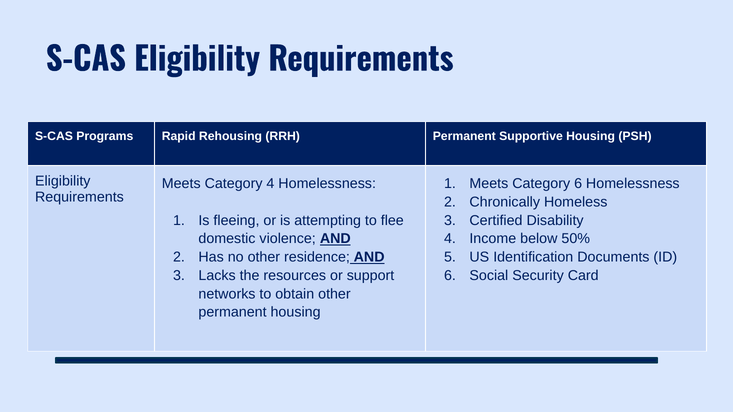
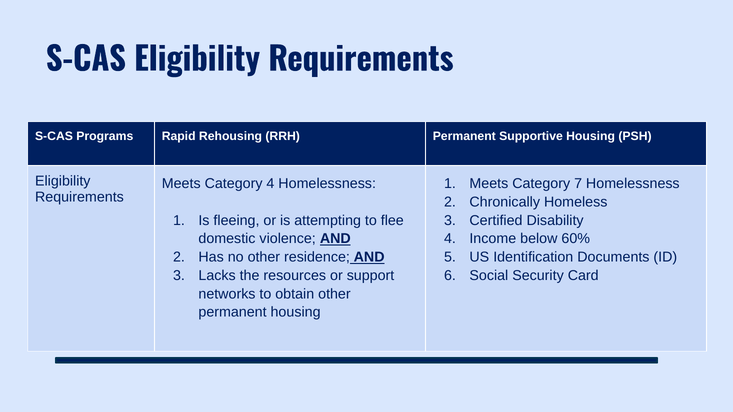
Category 6: 6 -> 7
50%: 50% -> 60%
